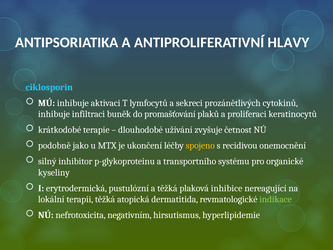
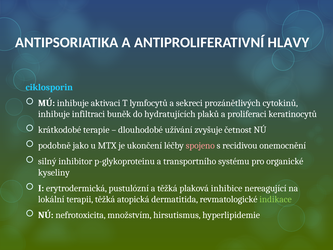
promašťování: promašťování -> hydratujících
spojeno colour: yellow -> pink
negativním: negativním -> množstvím
